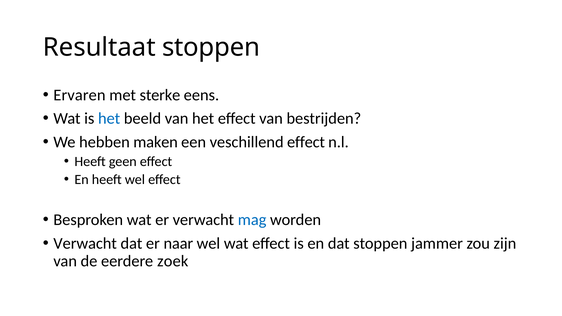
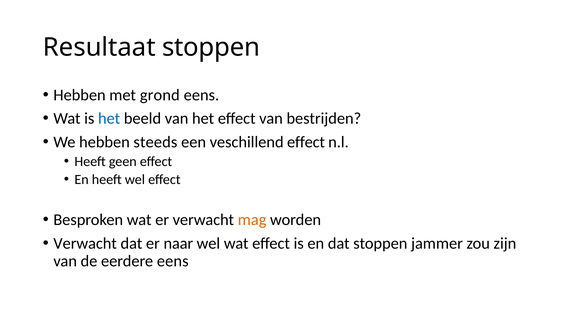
Ervaren at (79, 95): Ervaren -> Hebben
sterke: sterke -> grond
maken: maken -> steeds
mag colour: blue -> orange
eerdere zoek: zoek -> eens
